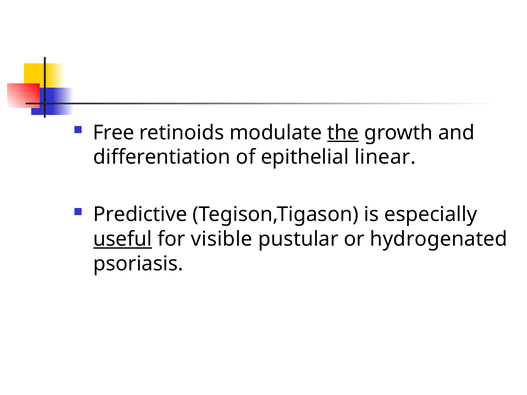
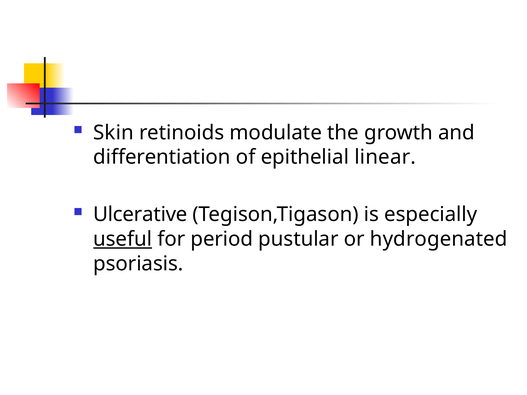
Free: Free -> Skin
the underline: present -> none
Predictive: Predictive -> Ulcerative
visible: visible -> period
